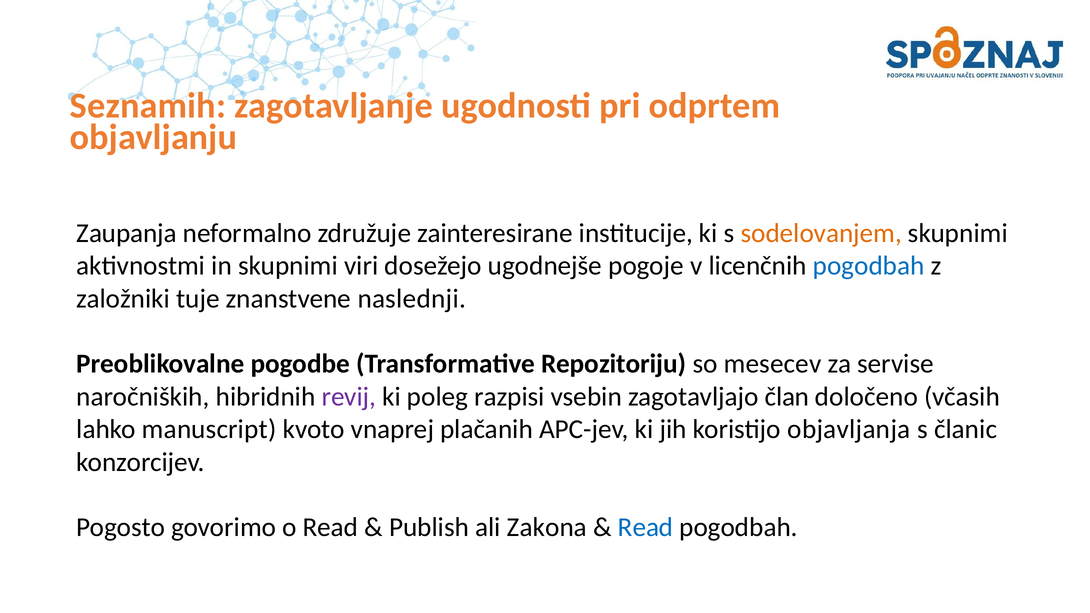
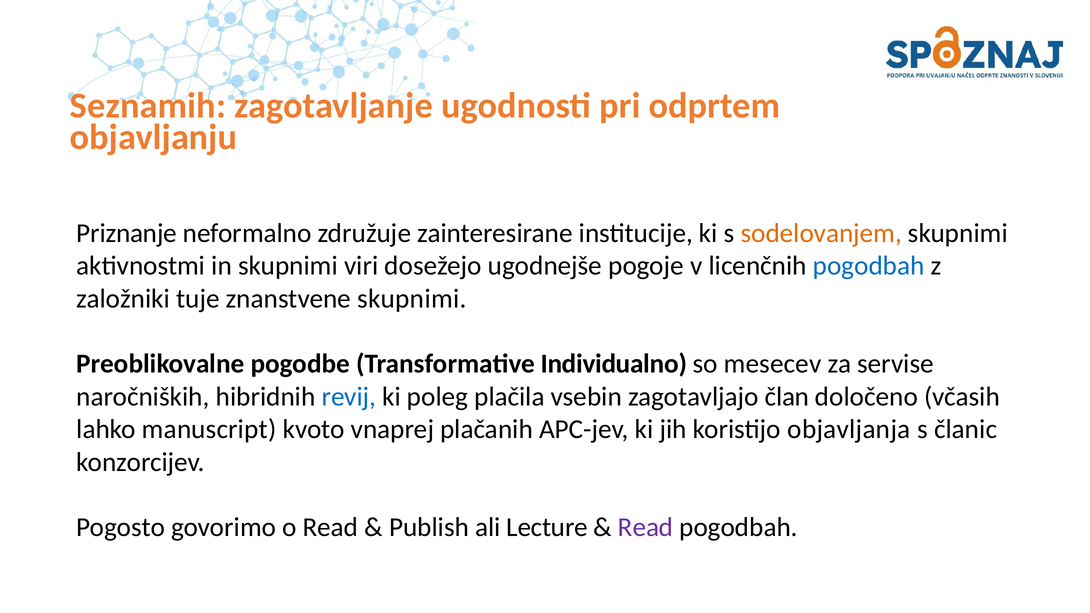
Zaupanja: Zaupanja -> Priznanje
znanstvene naslednji: naslednji -> skupnimi
Repozitoriju: Repozitoriju -> Individualno
revij colour: purple -> blue
razpisi: razpisi -> plačila
Zakona: Zakona -> Lecture
Read at (646, 528) colour: blue -> purple
